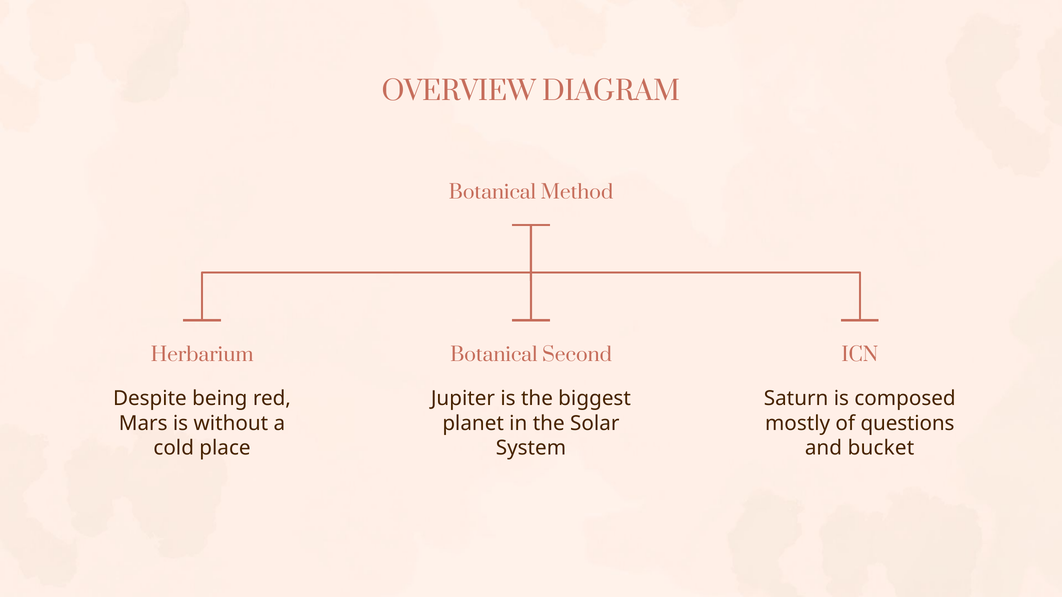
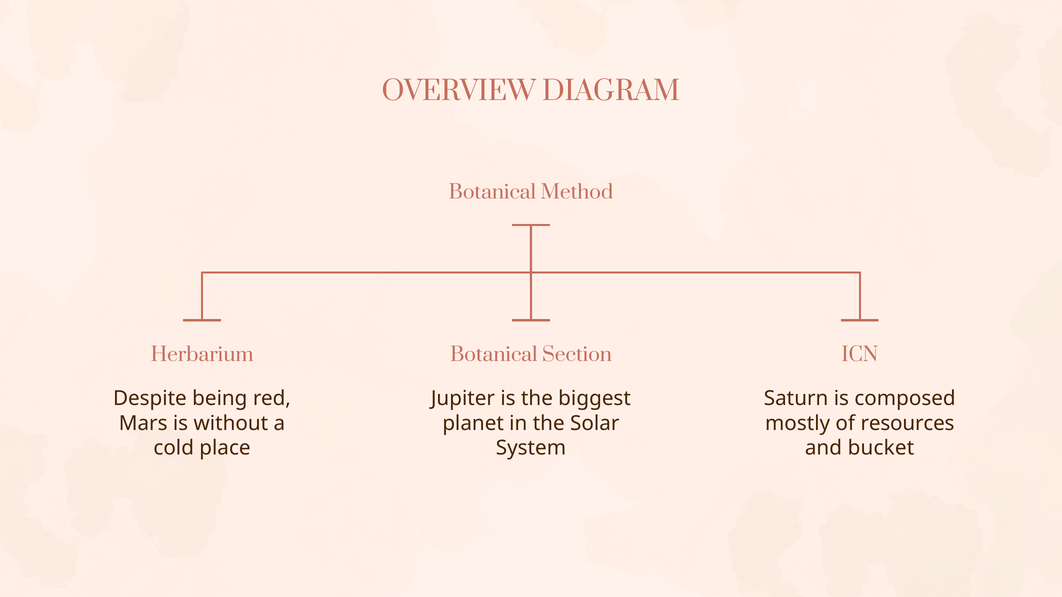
Second: Second -> Section
questions: questions -> resources
